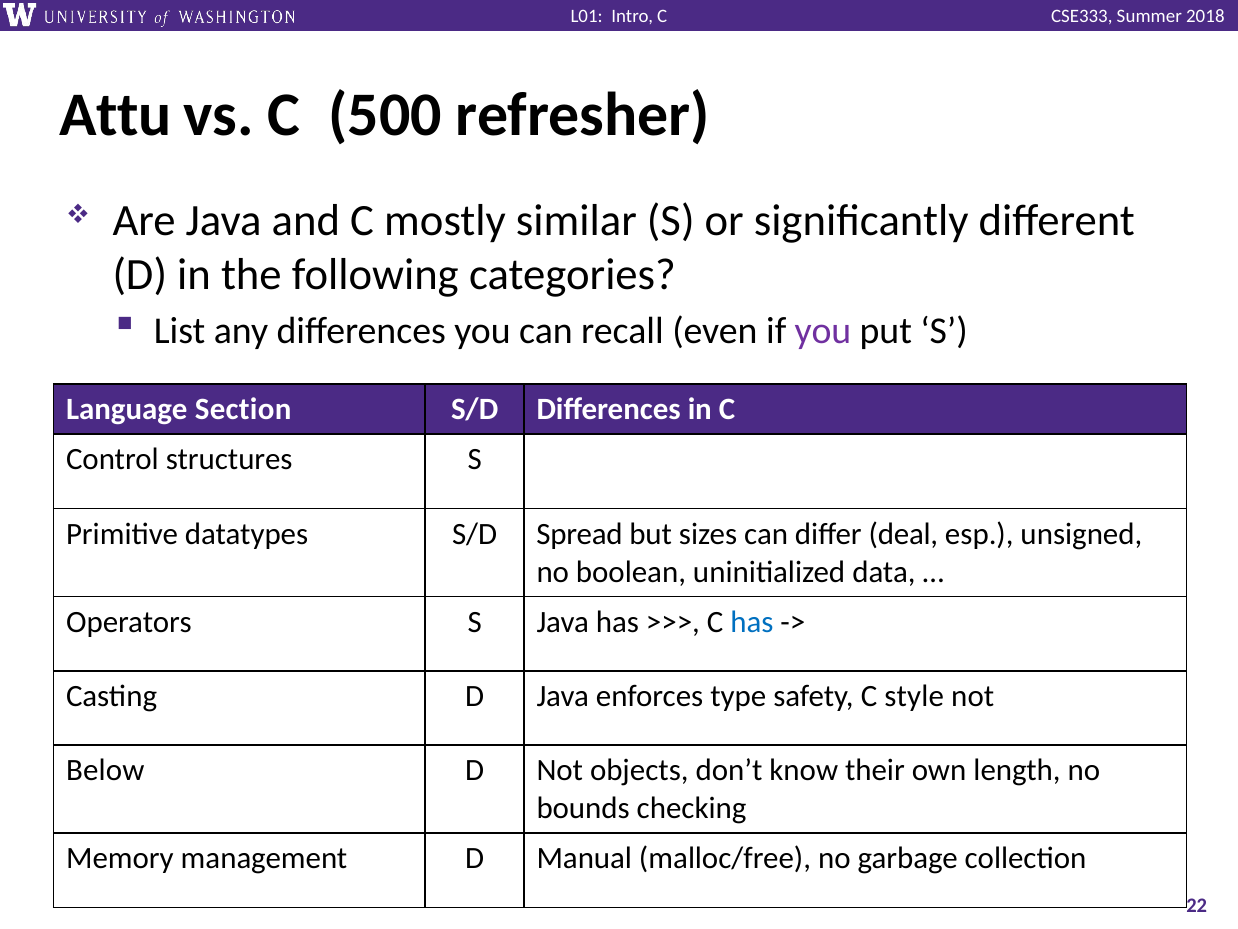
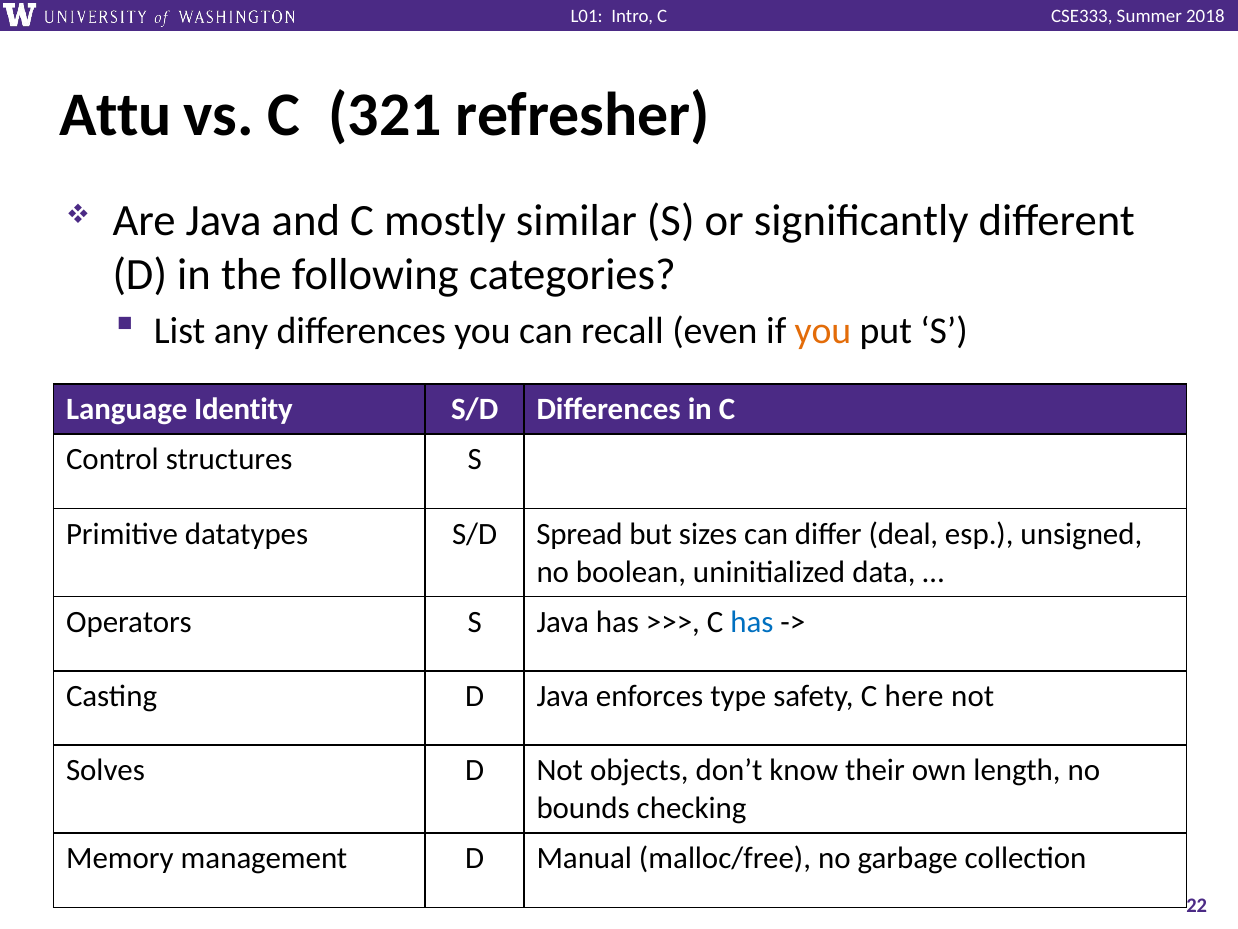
500: 500 -> 321
you at (823, 331) colour: purple -> orange
Section: Section -> Identity
style: style -> here
Below: Below -> Solves
